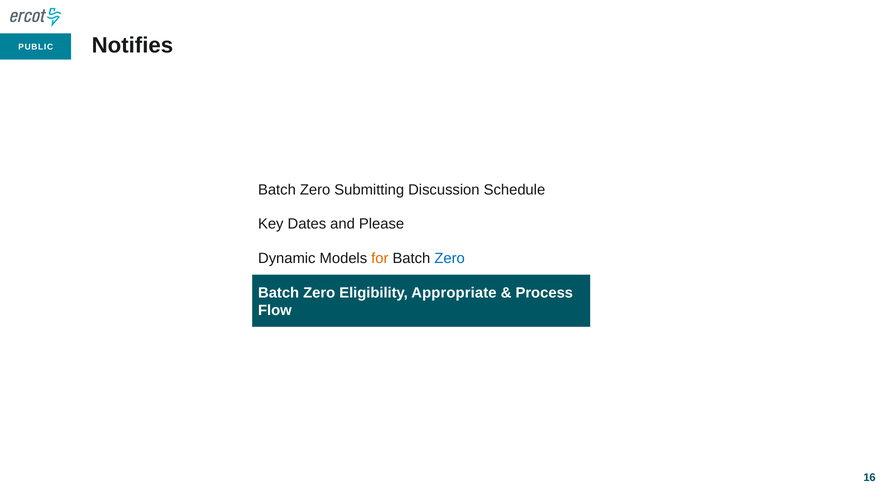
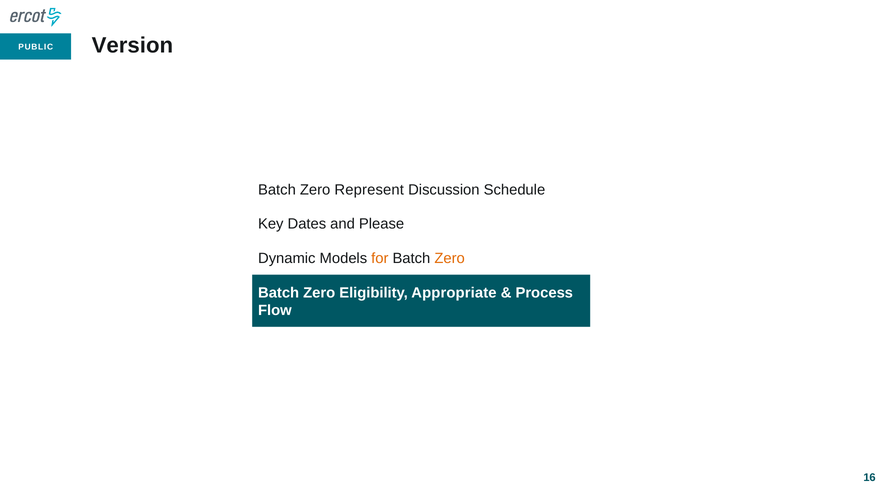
Notifies: Notifies -> Version
Submitting: Submitting -> Represent
Zero at (450, 258) colour: blue -> orange
